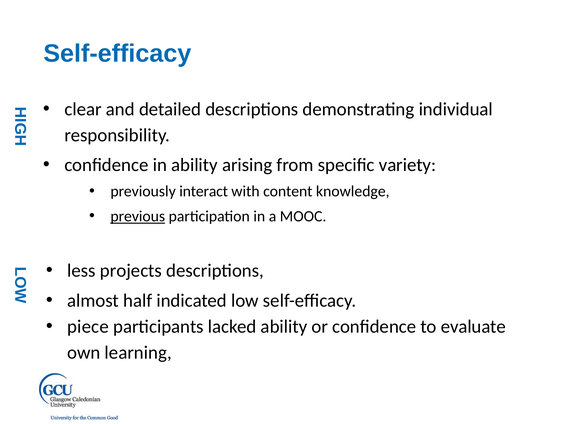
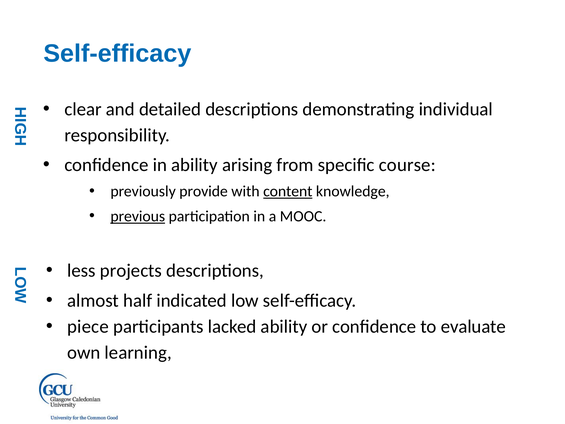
variety: variety -> course
interact: interact -> provide
content underline: none -> present
